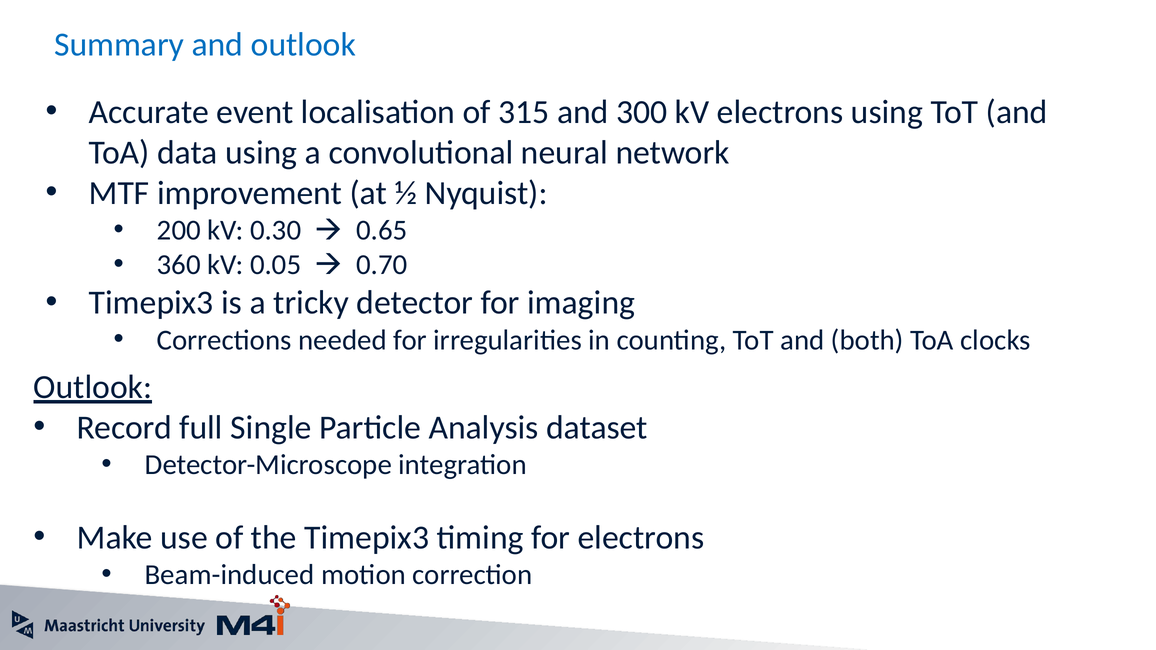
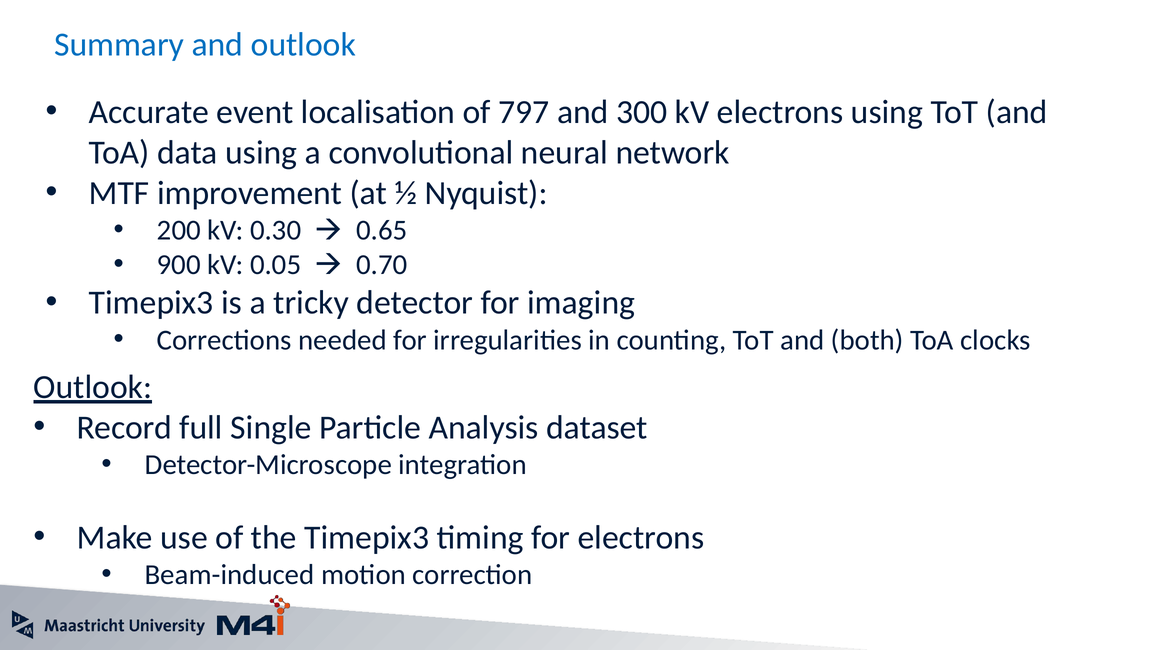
315: 315 -> 797
360: 360 -> 900
